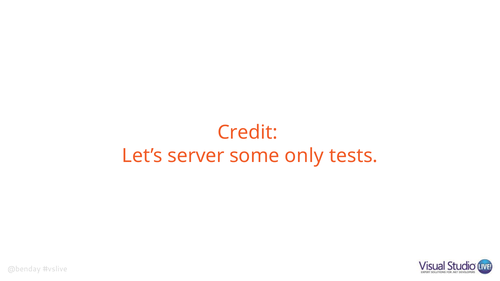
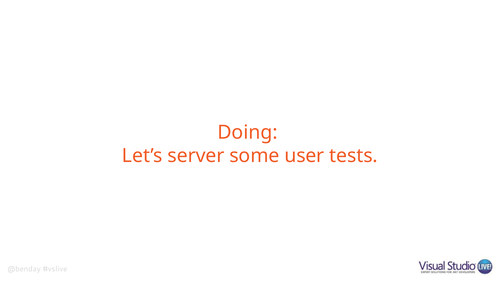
Credit: Credit -> Doing
only: only -> user
